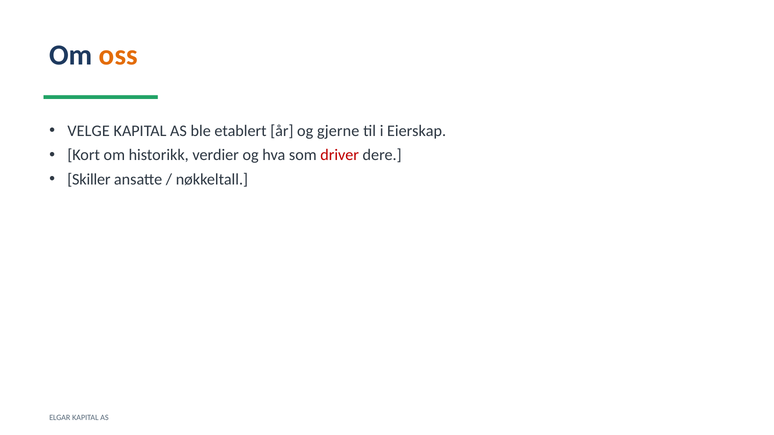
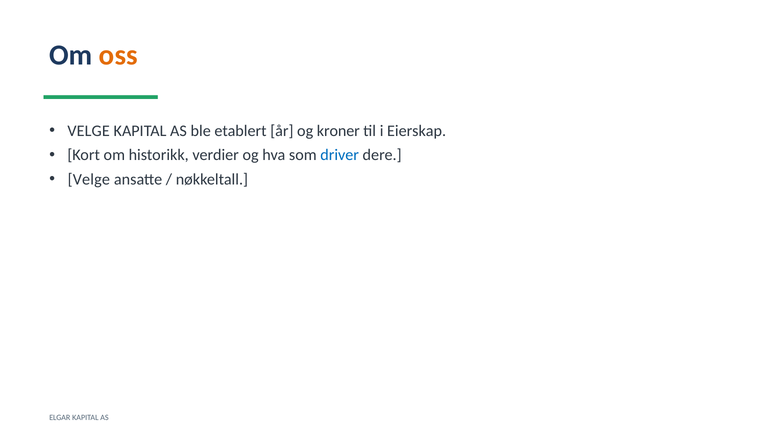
gjerne: gjerne -> kroner
driver colour: red -> blue
Skiller at (89, 179): Skiller -> Velge
